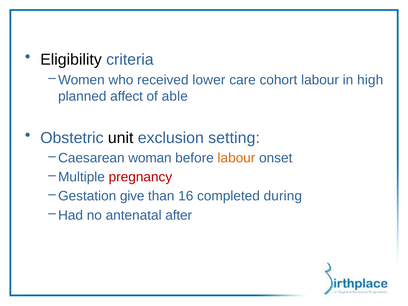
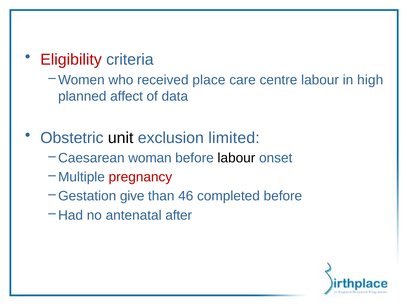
Eligibility colour: black -> red
lower: lower -> place
cohort: cohort -> centre
able: able -> data
setting: setting -> limited
labour at (236, 158) colour: orange -> black
16: 16 -> 46
completed during: during -> before
